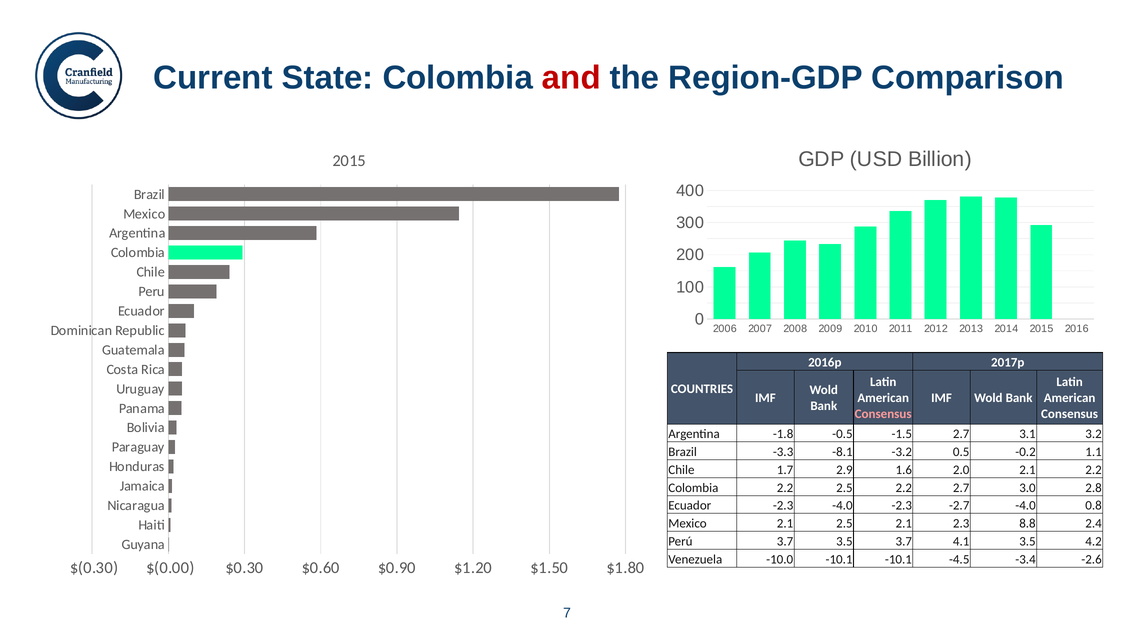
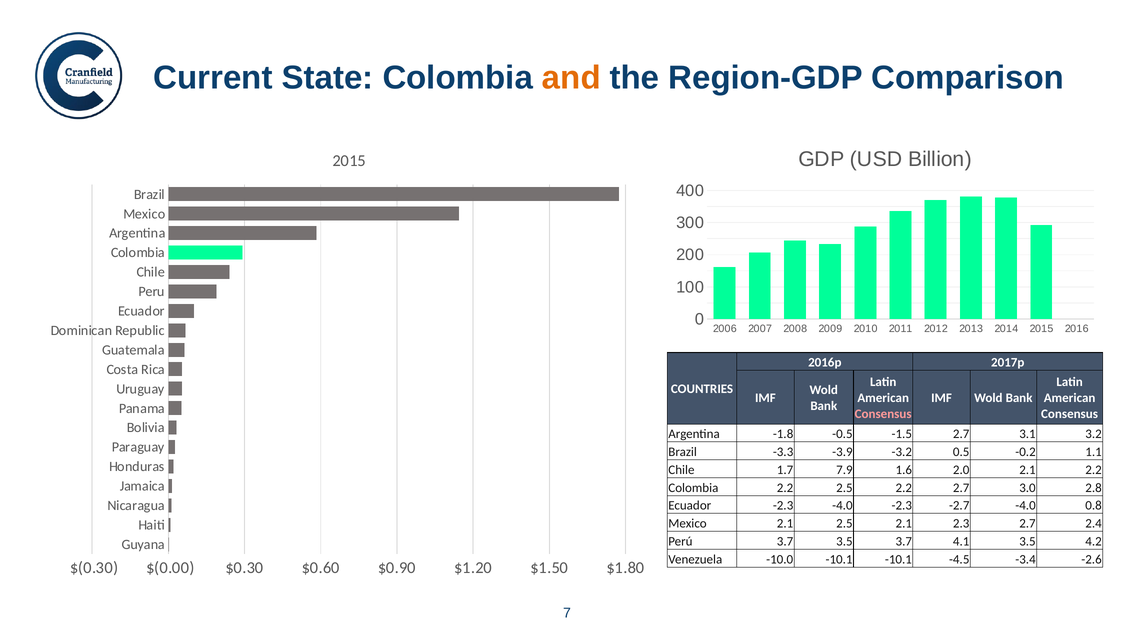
and colour: red -> orange
-8.1: -8.1 -> -3.9
2.9: 2.9 -> 7.9
2.3 8.8: 8.8 -> 2.7
